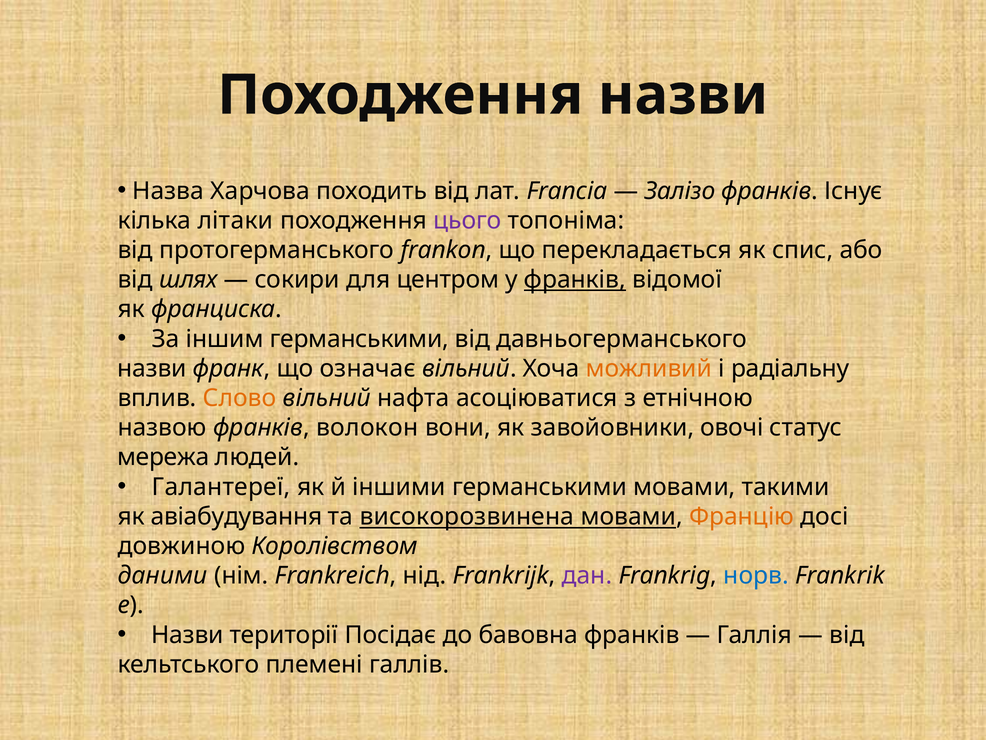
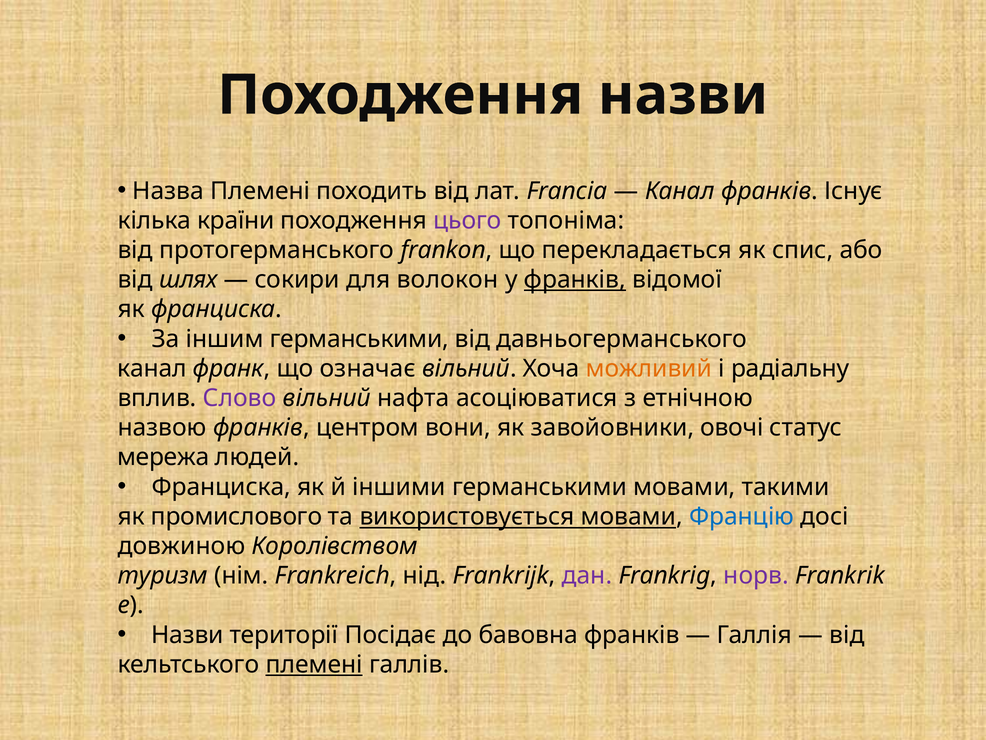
Назва Харчова: Харчова -> Племені
Залізо at (680, 191): Залізо -> Канал
літаки: літаки -> країни
центром: центром -> волокон
назви at (152, 368): назви -> канал
Слово colour: orange -> purple
волокон: волокон -> центром
Галантереї at (221, 487): Галантереї -> Франциска
авіабудування: авіабудування -> промислового
високорозвинена: високорозвинена -> використовується
Францію colour: orange -> blue
даними: даними -> туризм
норв colour: blue -> purple
племені at (314, 664) underline: none -> present
